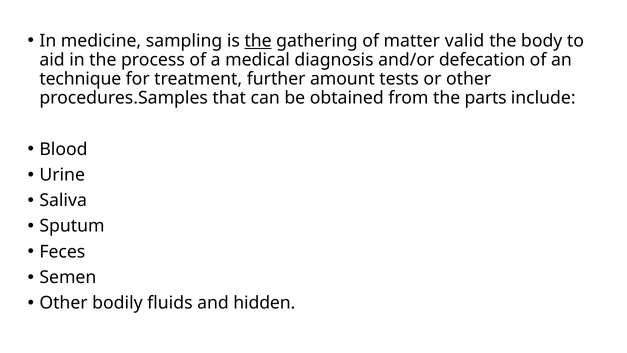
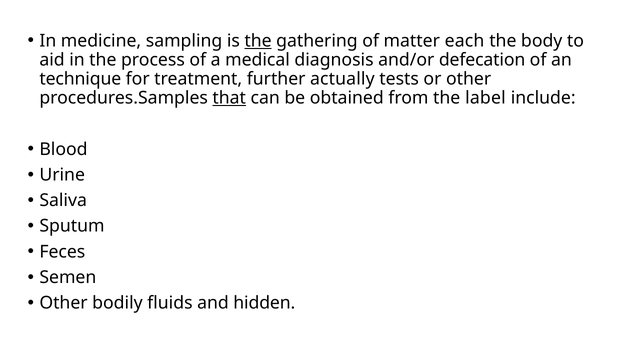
valid: valid -> each
amount: amount -> actually
that underline: none -> present
parts: parts -> label
